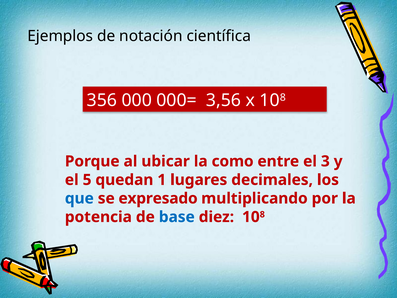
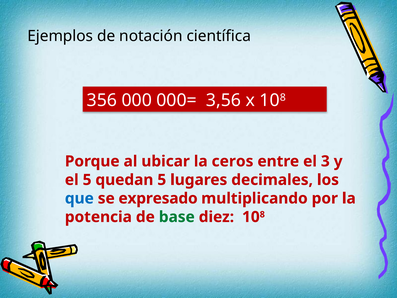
como: como -> ceros
quedan 1: 1 -> 5
base colour: blue -> green
